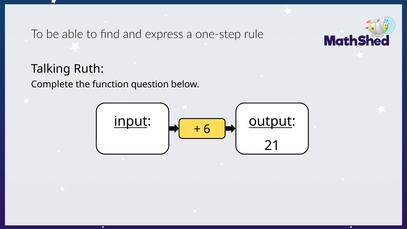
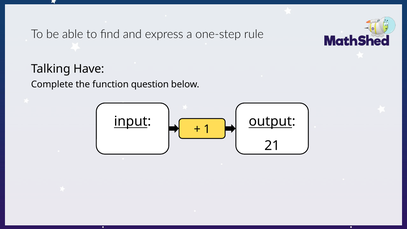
Ruth: Ruth -> Have
6: 6 -> 1
